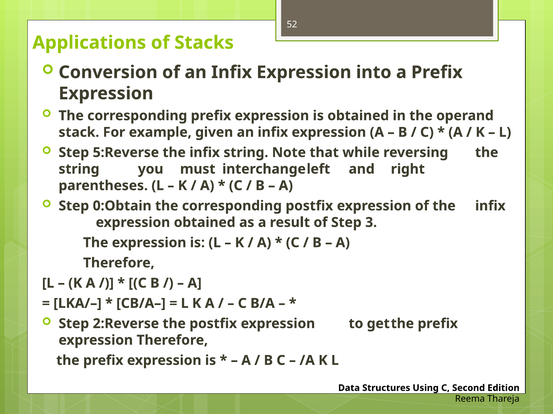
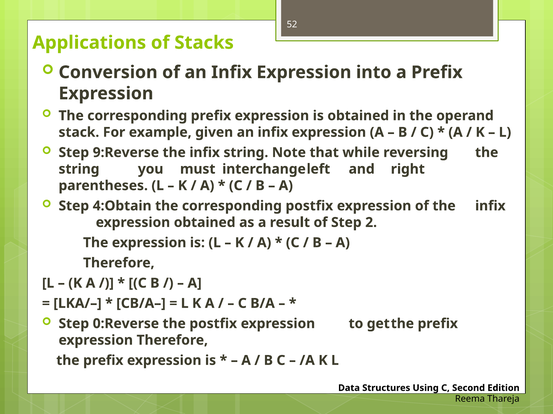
5:Reverse: 5:Reverse -> 9:Reverse
0:Obtain: 0:Obtain -> 4:Obtain
3: 3 -> 2
2:Reverse: 2:Reverse -> 0:Reverse
